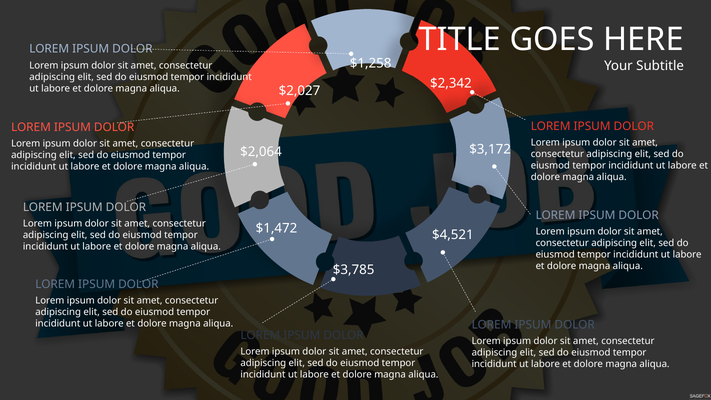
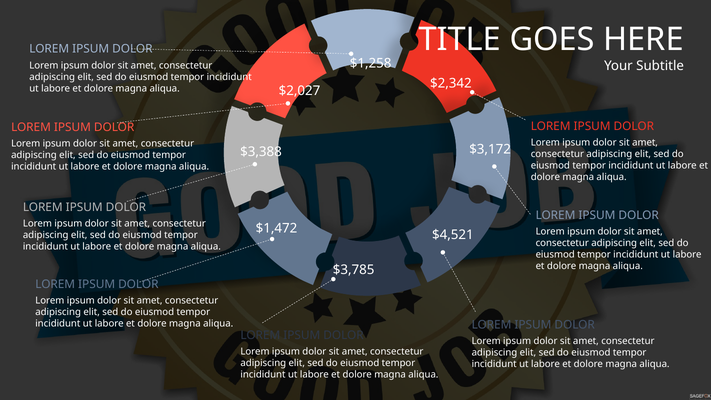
$2,064: $2,064 -> $3,388
